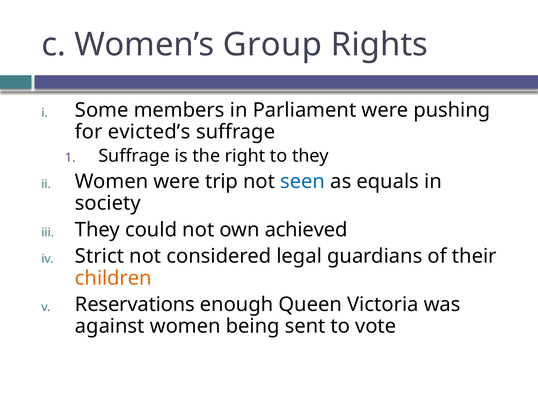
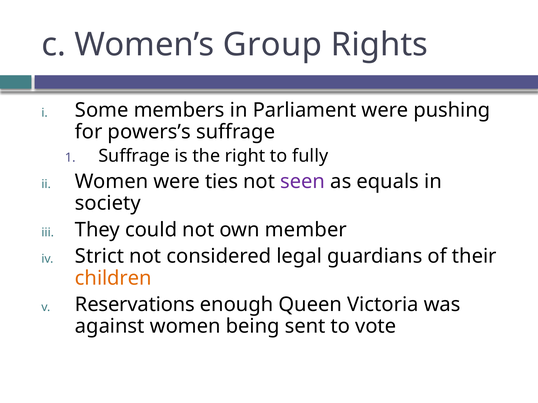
evicted’s: evicted’s -> powers’s
to they: they -> fully
trip: trip -> ties
seen colour: blue -> purple
achieved: achieved -> member
